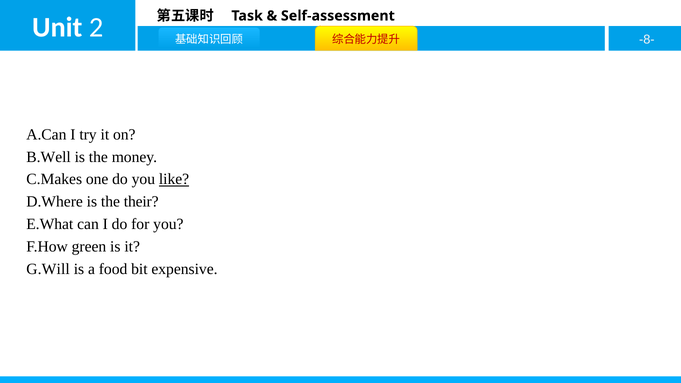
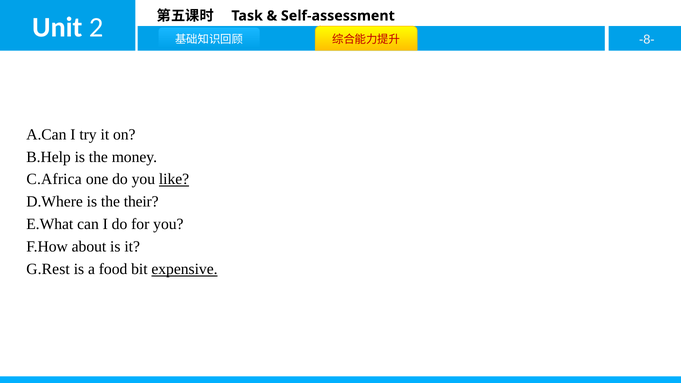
B.Well: B.Well -> B.Help
C.Makes: C.Makes -> C.Africa
green: green -> about
G.Will: G.Will -> G.Rest
expensive underline: none -> present
